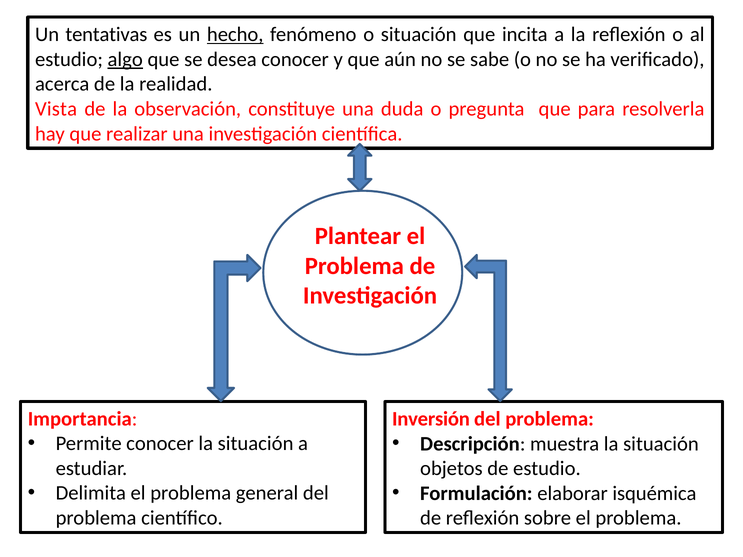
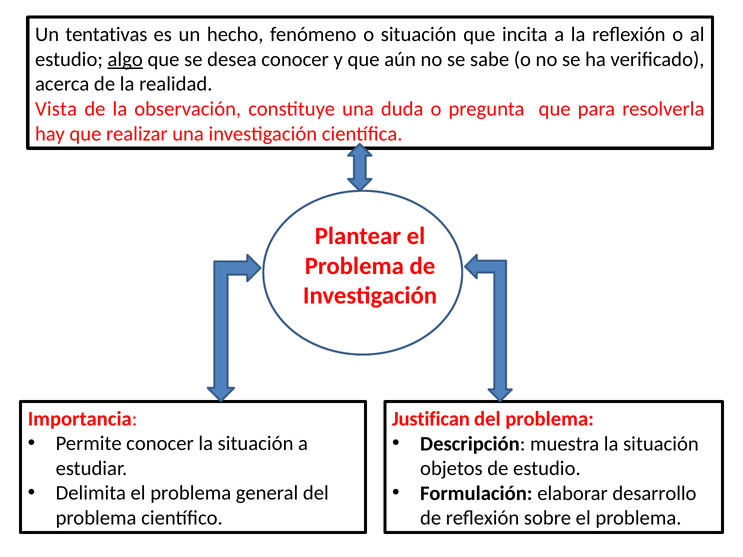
hecho underline: present -> none
Inversión: Inversión -> Justifican
isquémica: isquémica -> desarrollo
